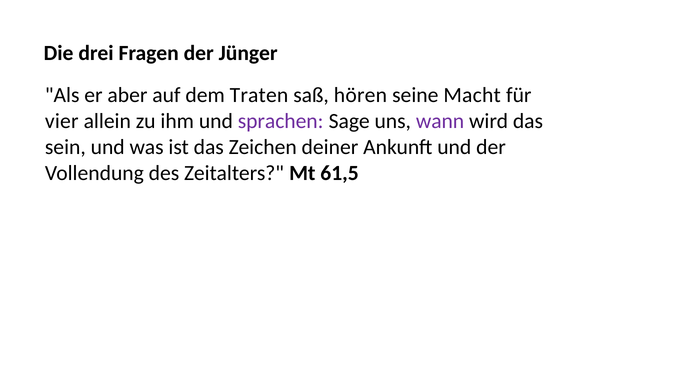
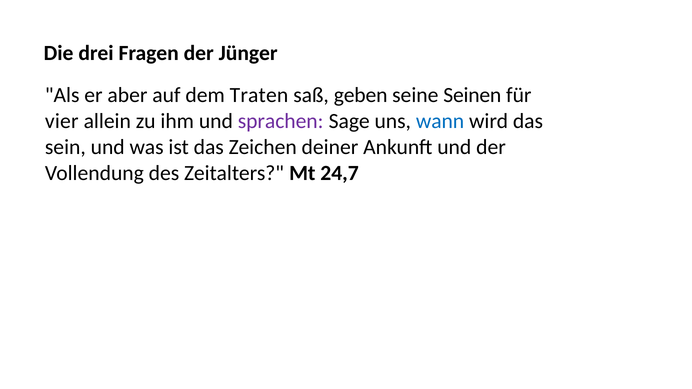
hören: hören -> geben
Macht: Macht -> Seinen
wann colour: purple -> blue
61,5: 61,5 -> 24,7
